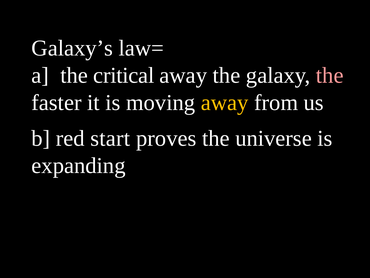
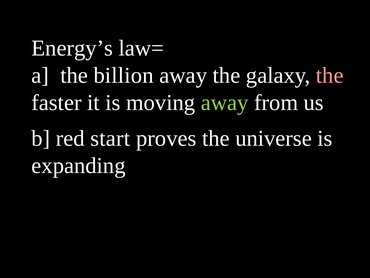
Galaxy’s: Galaxy’s -> Energy’s
critical: critical -> billion
away at (225, 102) colour: yellow -> light green
